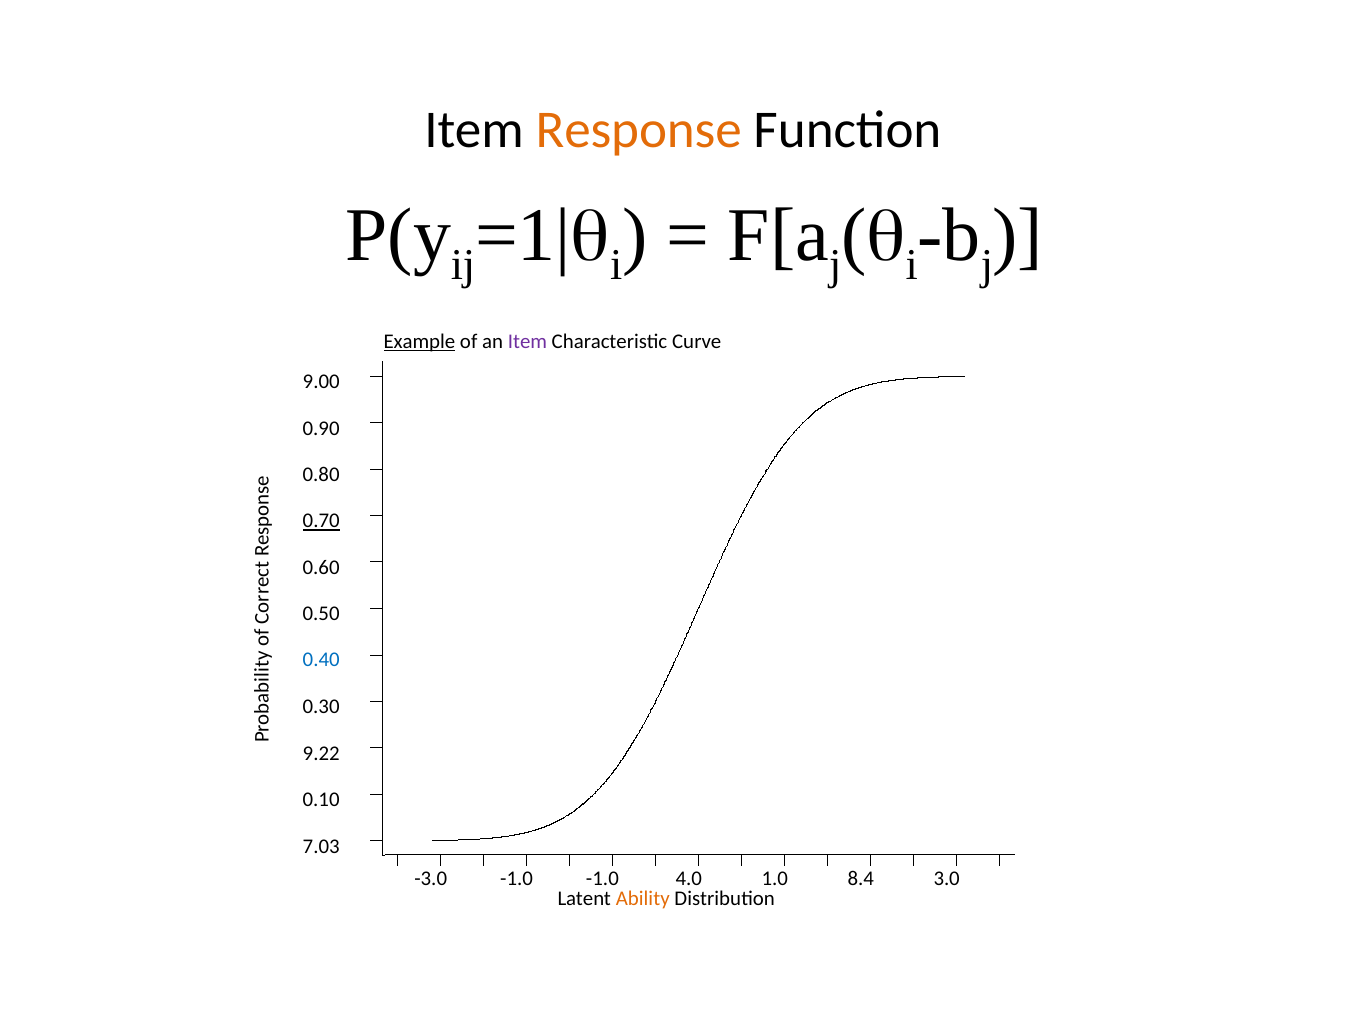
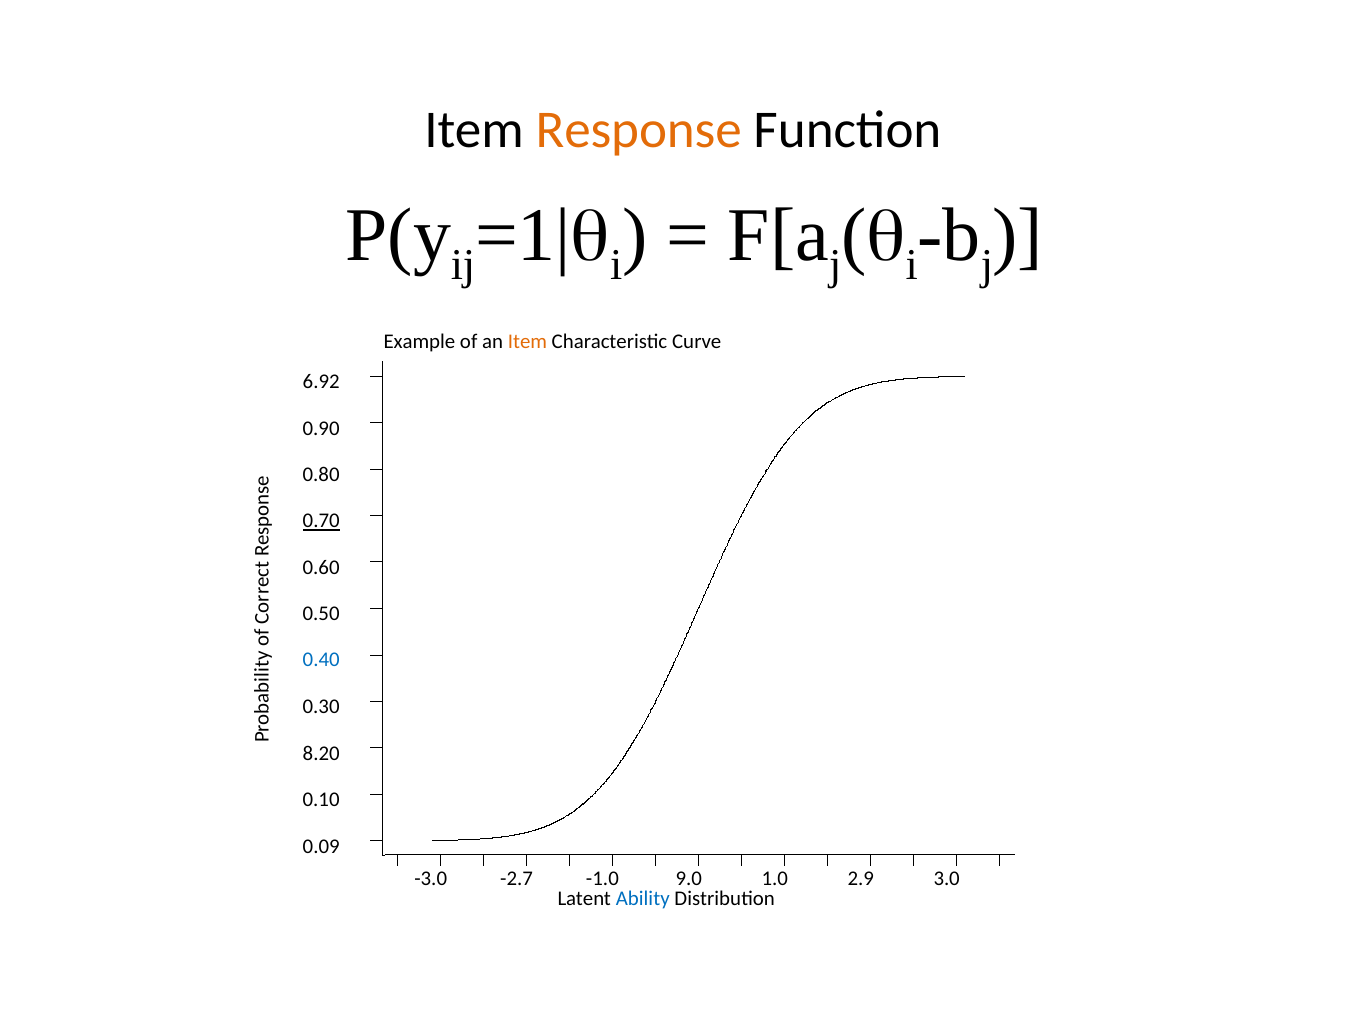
Example underline: present -> none
Item at (527, 342) colour: purple -> orange
9.00: 9.00 -> 6.92
9.22: 9.22 -> 8.20
7.03: 7.03 -> 0.09
-3.0 -1.0: -1.0 -> -2.7
4.0: 4.0 -> 9.0
8.4: 8.4 -> 2.9
Ability colour: orange -> blue
